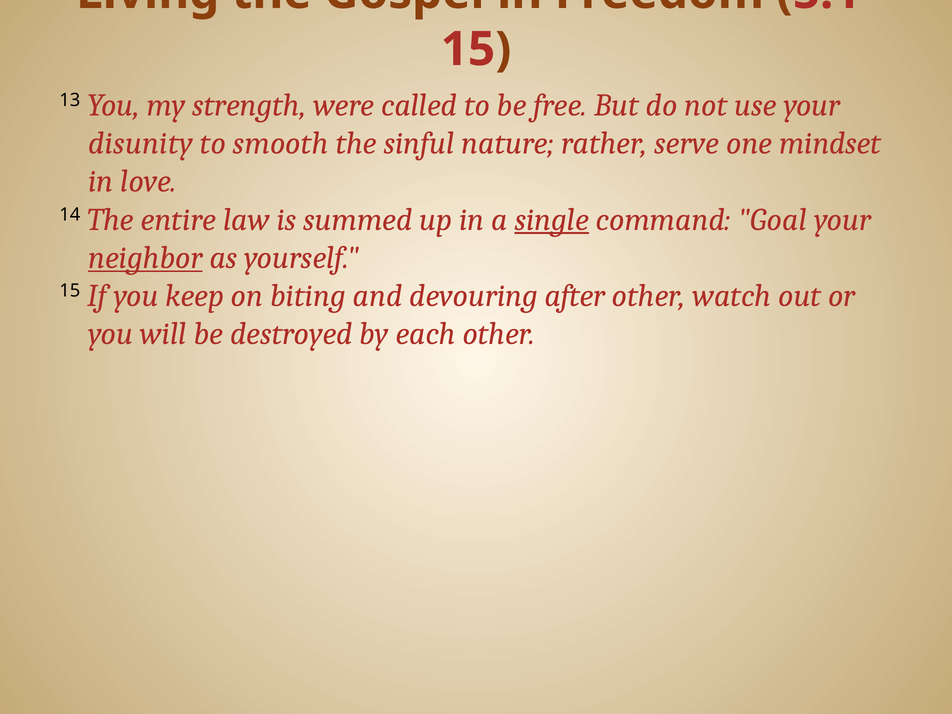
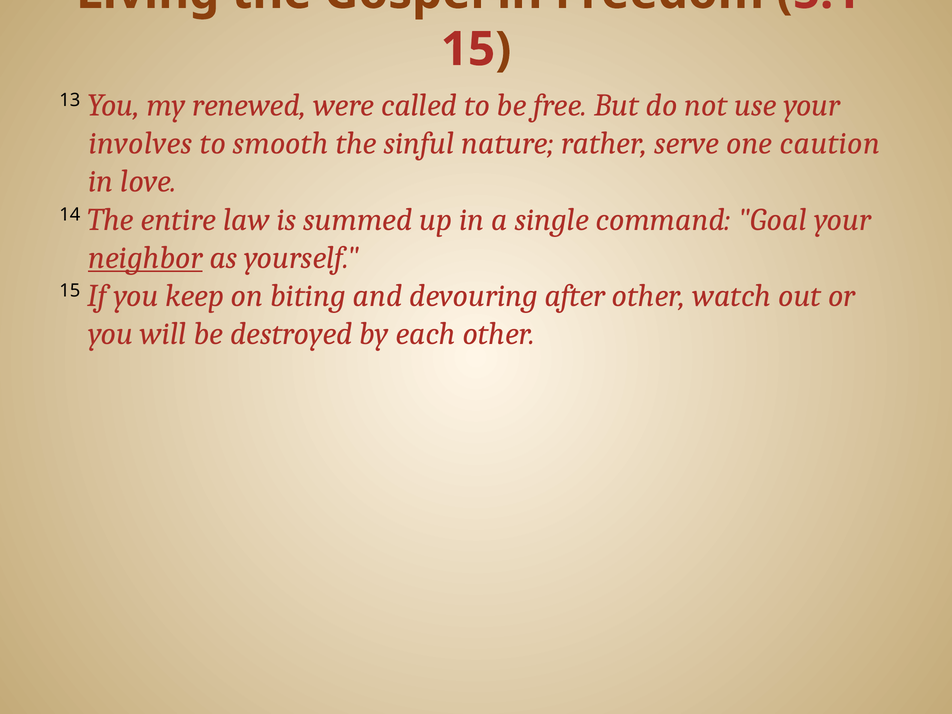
strength: strength -> renewed
disunity: disunity -> involves
mindset: mindset -> caution
single underline: present -> none
